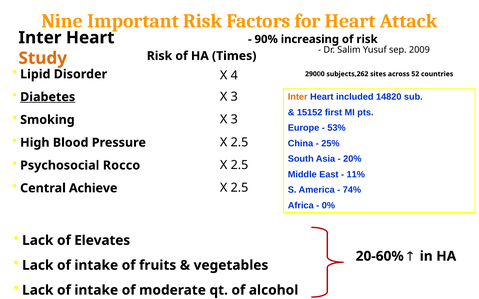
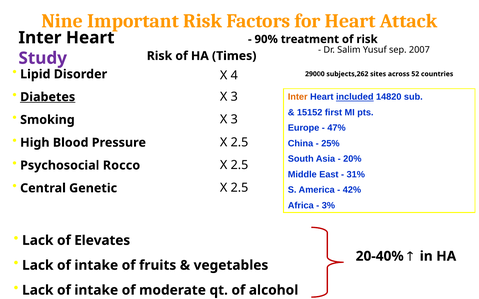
increasing: increasing -> treatment
2009: 2009 -> 2007
Study colour: orange -> purple
included underline: none -> present
53%: 53% -> 47%
11%: 11% -> 31%
Achieve: Achieve -> Genetic
74%: 74% -> 42%
0%: 0% -> 3%
20-60%: 20-60% -> 20-40%
